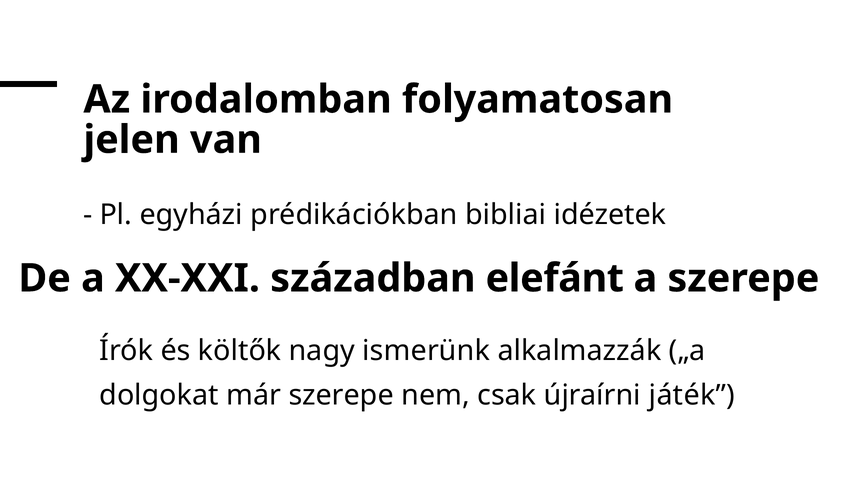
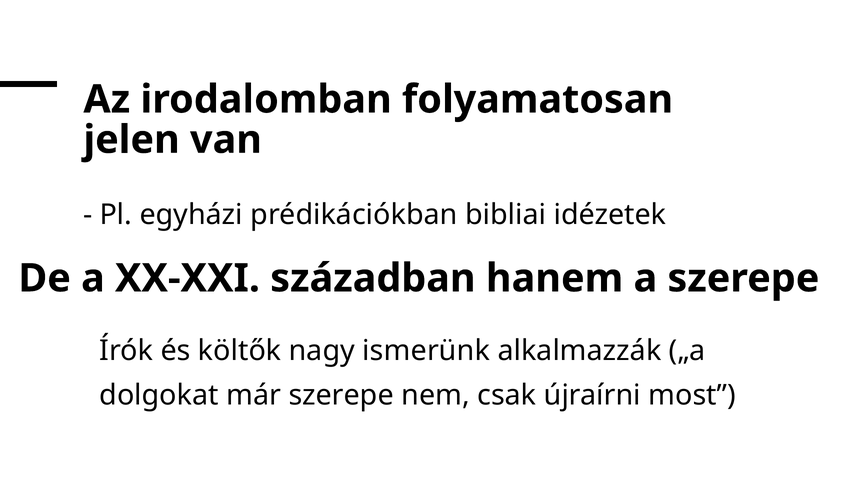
elefánt: elefánt -> hanem
játék: játék -> most
